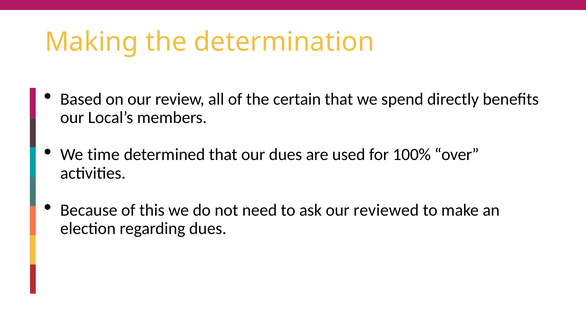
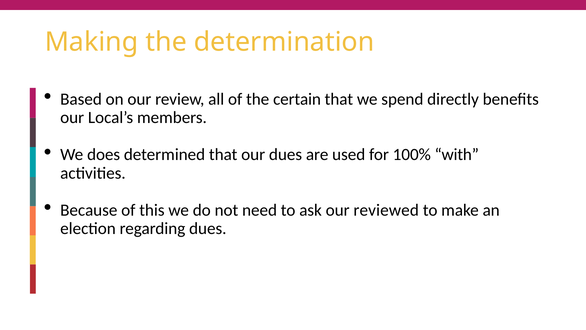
time: time -> does
over: over -> with
